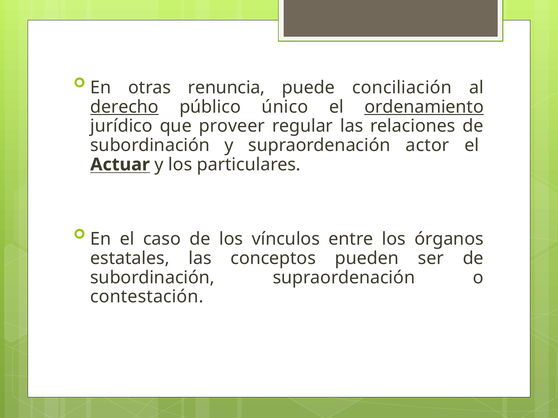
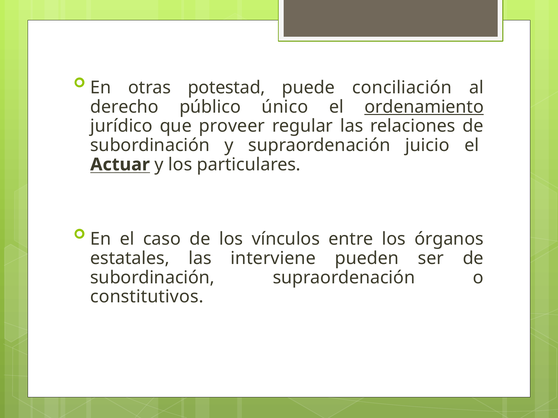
renuncia: renuncia -> potestad
derecho underline: present -> none
actor: actor -> juicio
conceptos: conceptos -> interviene
contestación: contestación -> constitutivos
